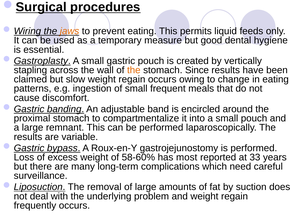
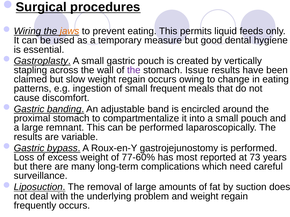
the at (134, 70) colour: orange -> purple
Since: Since -> Issue
58-60%: 58-60% -> 77-60%
33: 33 -> 73
